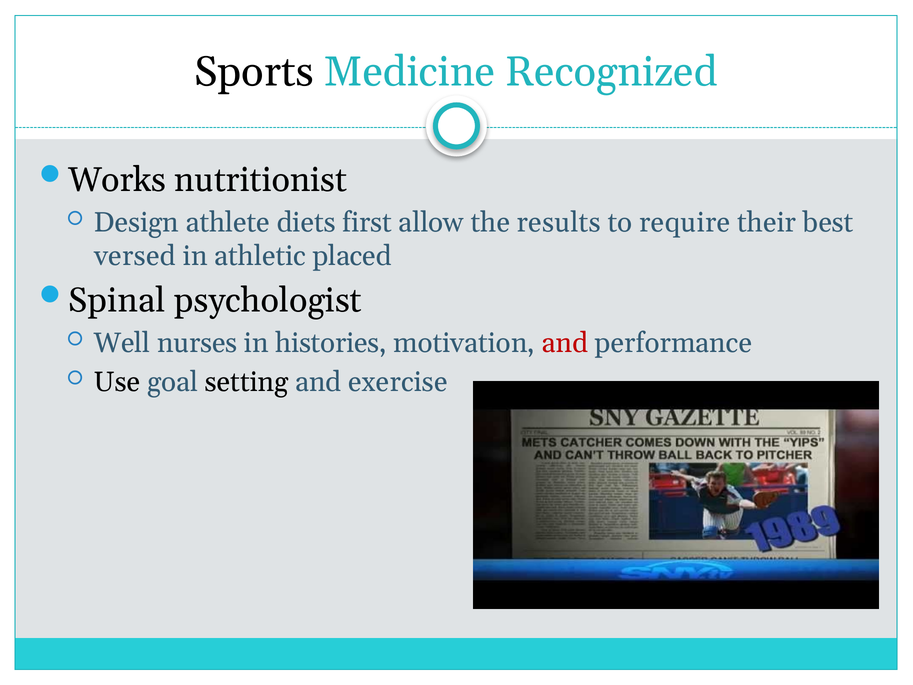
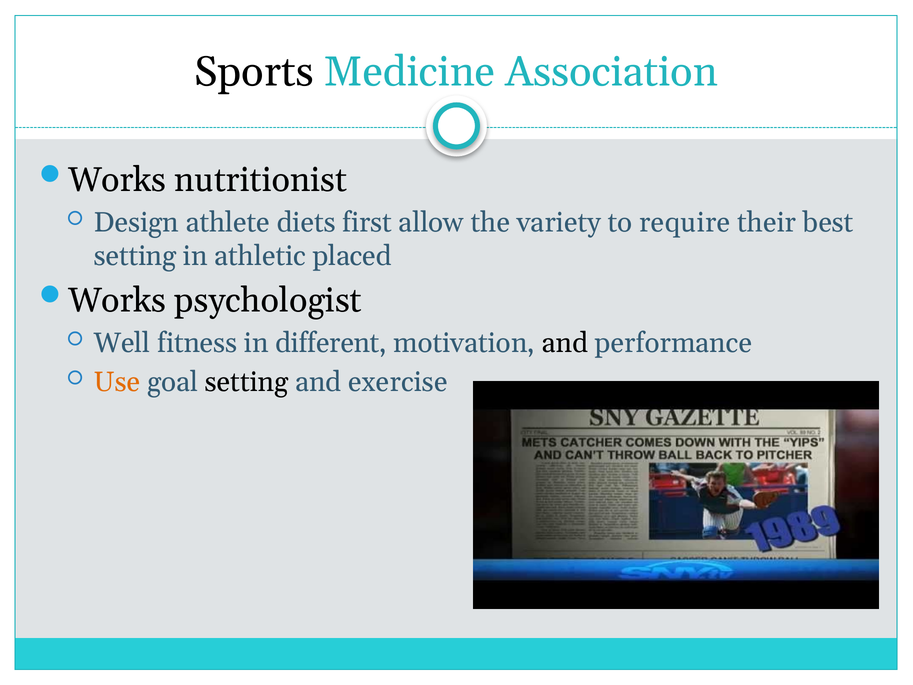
Recognized: Recognized -> Association
results: results -> variety
versed at (135, 256): versed -> setting
Spinal at (117, 300): Spinal -> Works
nurses: nurses -> fitness
histories: histories -> different
and at (565, 343) colour: red -> black
Use colour: black -> orange
